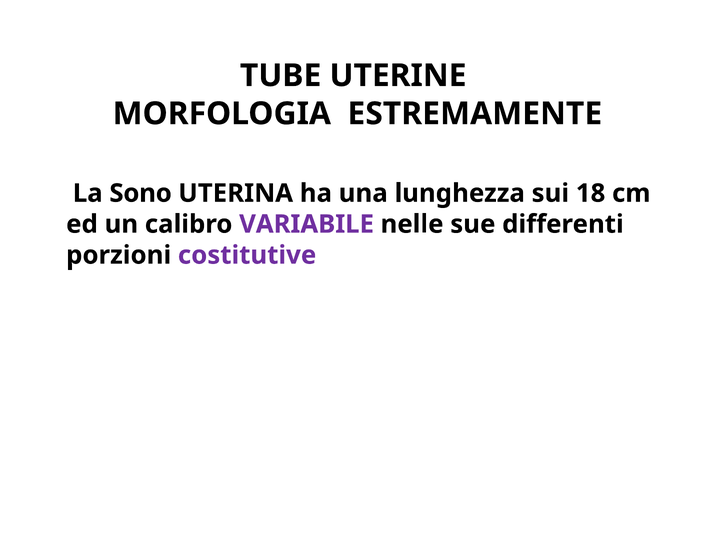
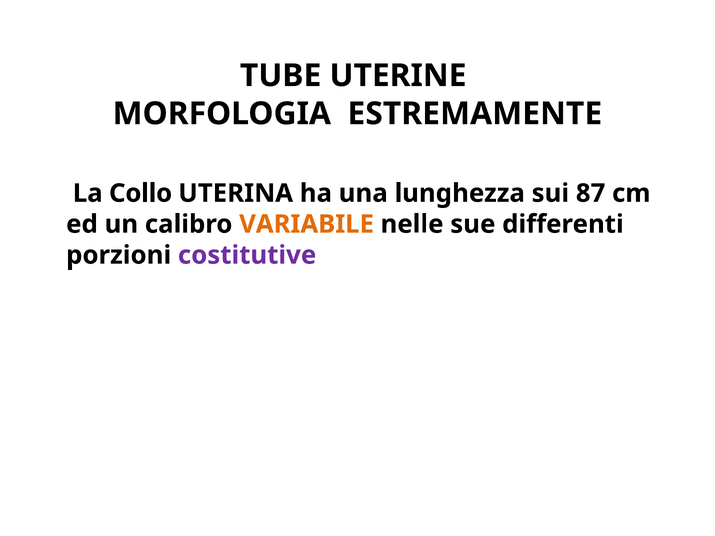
Sono: Sono -> Collo
18: 18 -> 87
VARIABILE colour: purple -> orange
